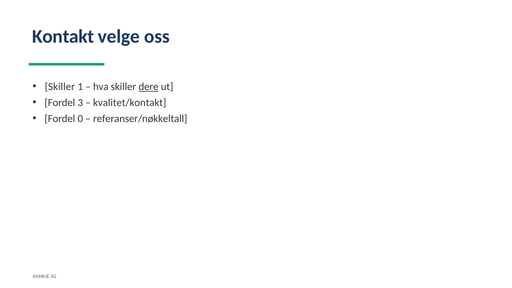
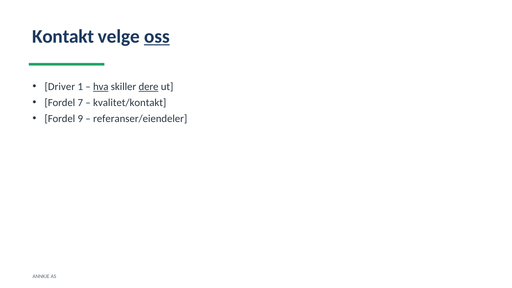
oss underline: none -> present
Skiller at (60, 87): Skiller -> Driver
hva underline: none -> present
3: 3 -> 7
0: 0 -> 9
referanser/nøkkeltall: referanser/nøkkeltall -> referanser/eiendeler
